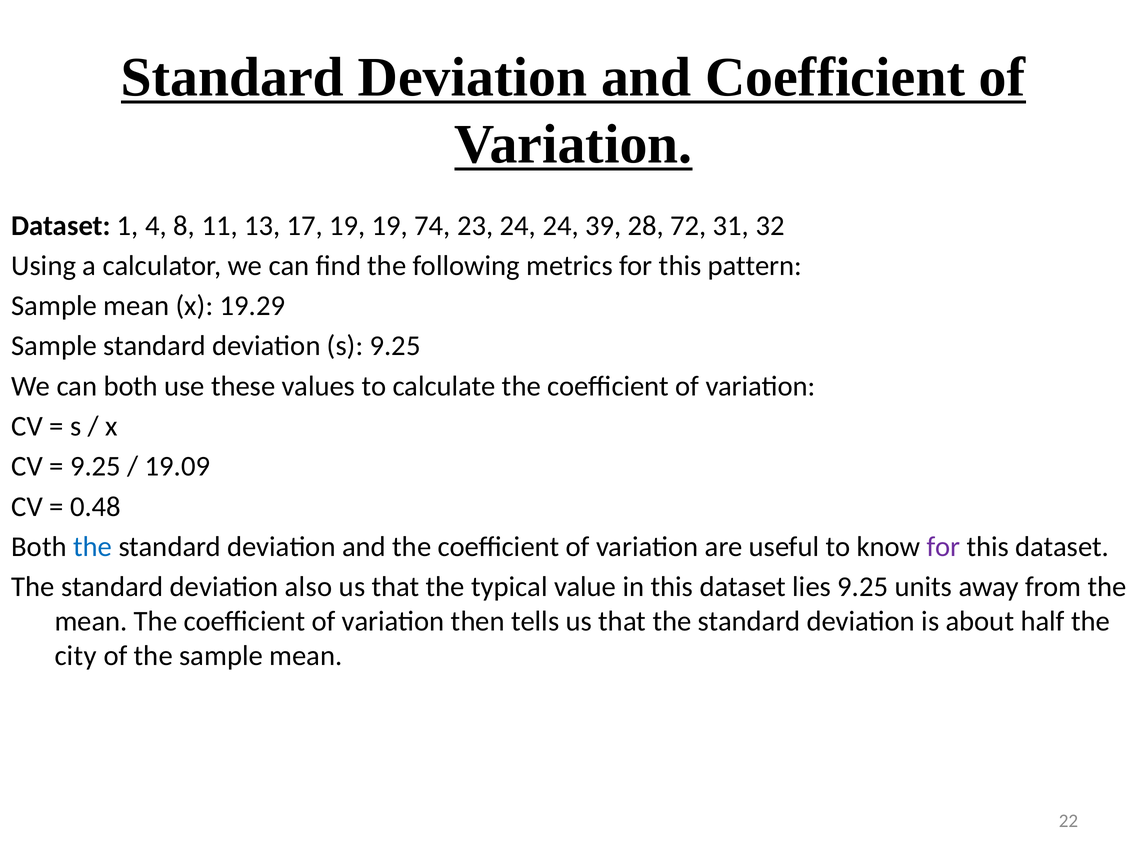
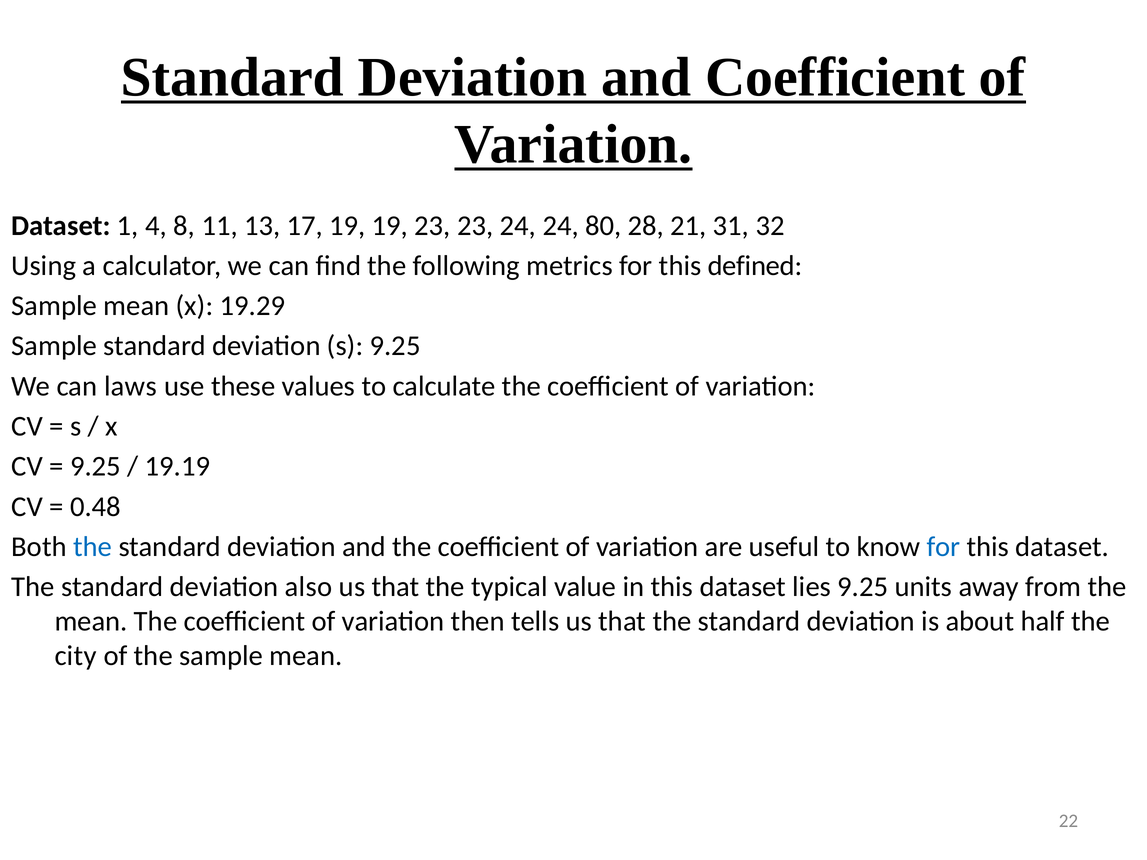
19 74: 74 -> 23
39: 39 -> 80
72: 72 -> 21
pattern: pattern -> defined
can both: both -> laws
19.09: 19.09 -> 19.19
for at (944, 547) colour: purple -> blue
